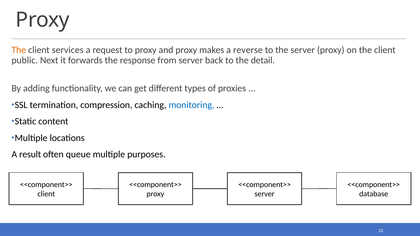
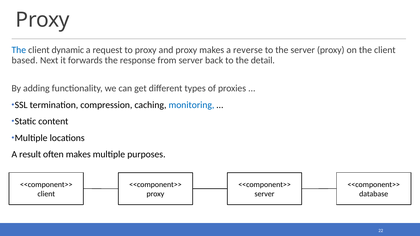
The at (19, 50) colour: orange -> blue
services: services -> dynamic
public: public -> based
often queue: queue -> makes
